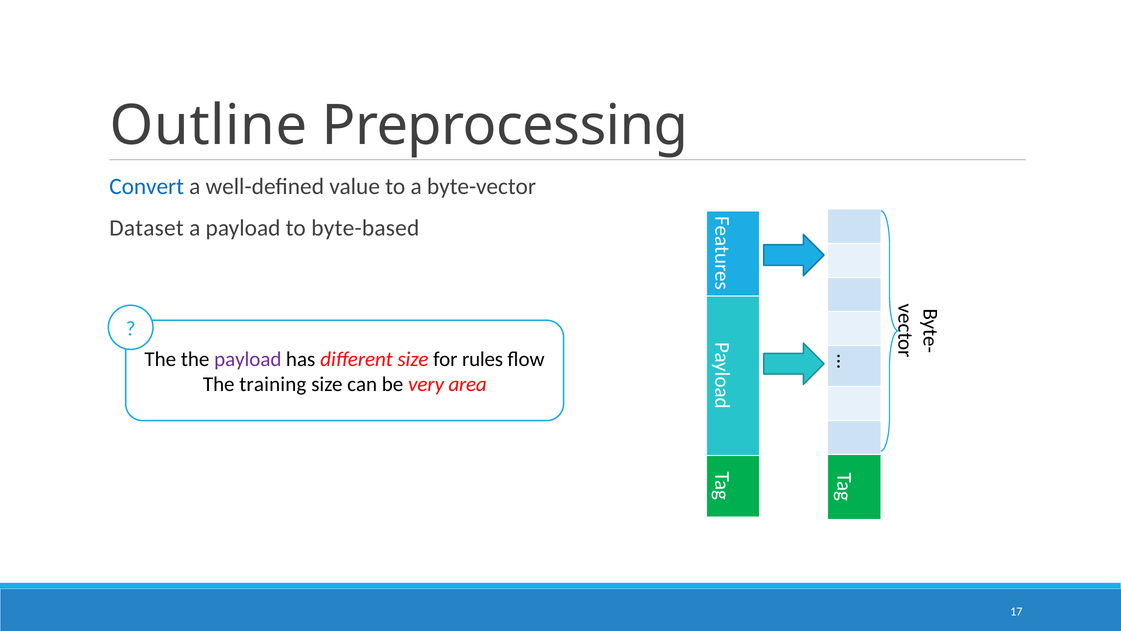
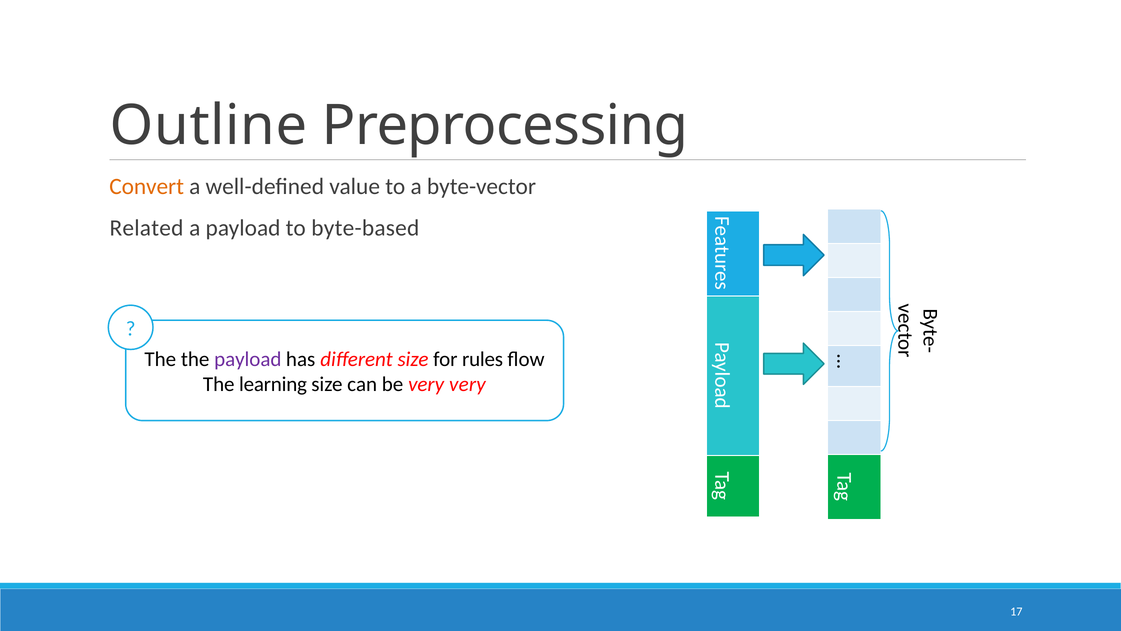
Convert colour: blue -> orange
Dataset: Dataset -> Related
training: training -> learning
very area: area -> very
